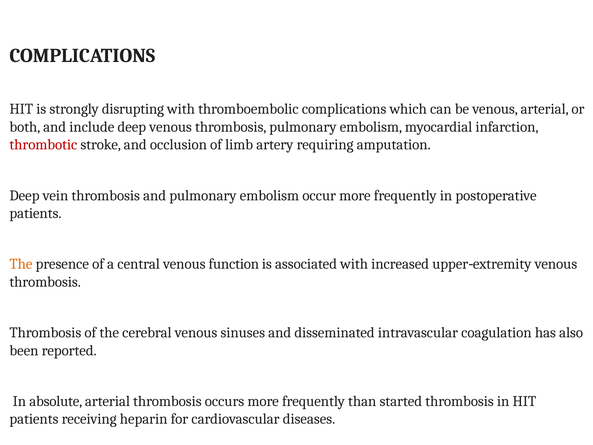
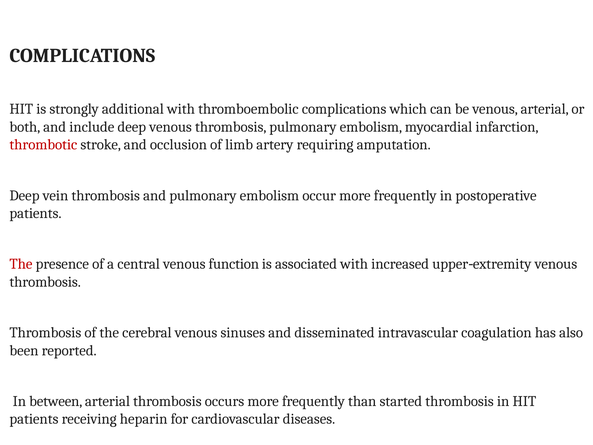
disrupting: disrupting -> additional
The at (21, 264) colour: orange -> red
absolute: absolute -> between
